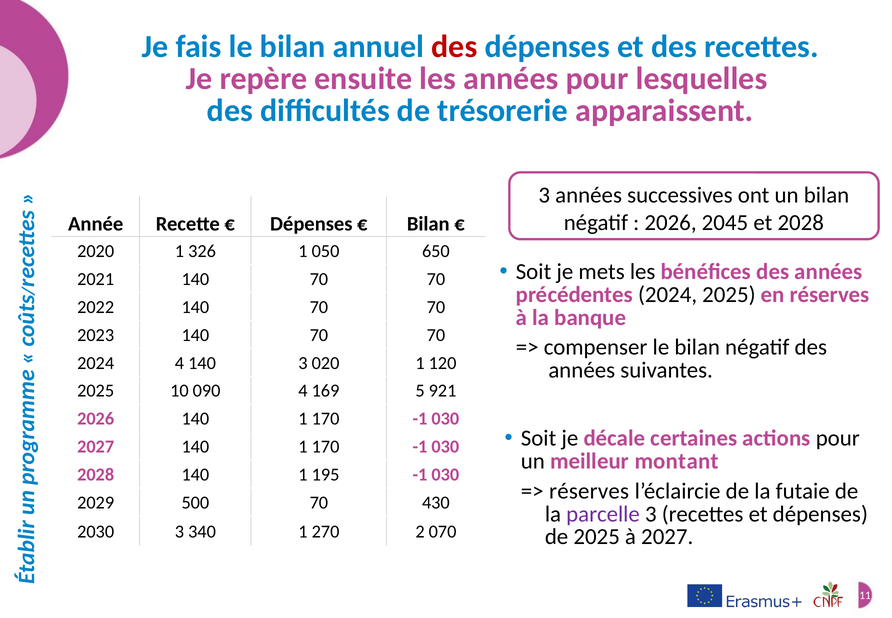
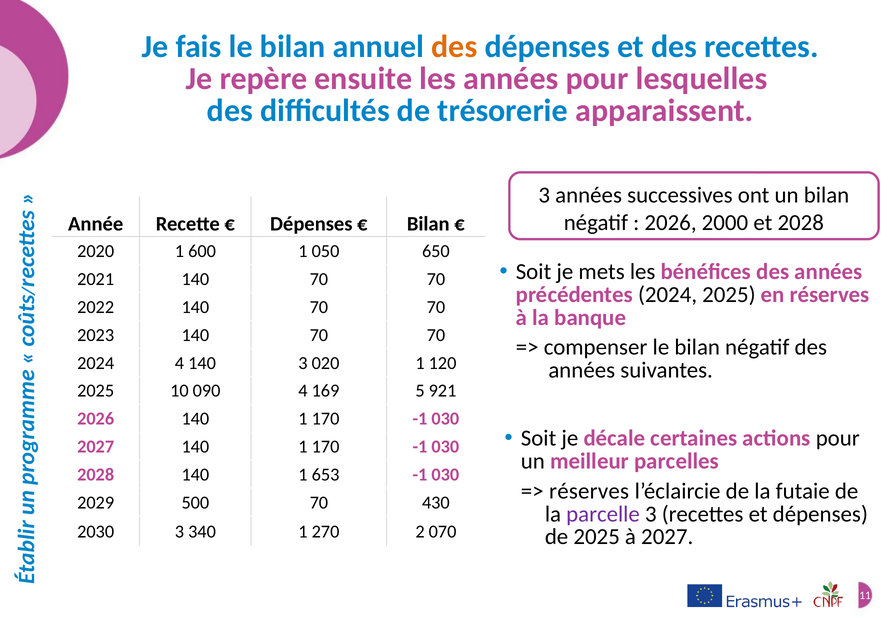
des at (454, 47) colour: red -> orange
2045: 2045 -> 2000
326: 326 -> 600
montant: montant -> parcelles
195: 195 -> 653
